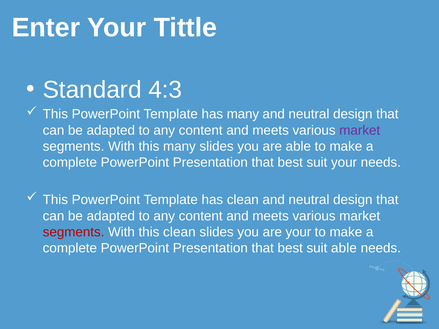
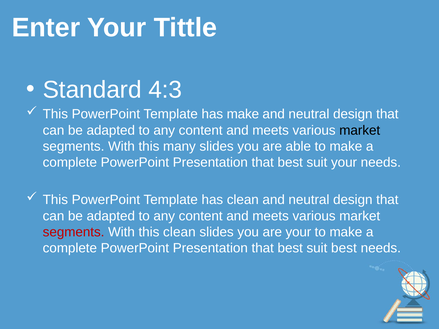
has many: many -> make
market at (360, 130) colour: purple -> black
suit able: able -> best
